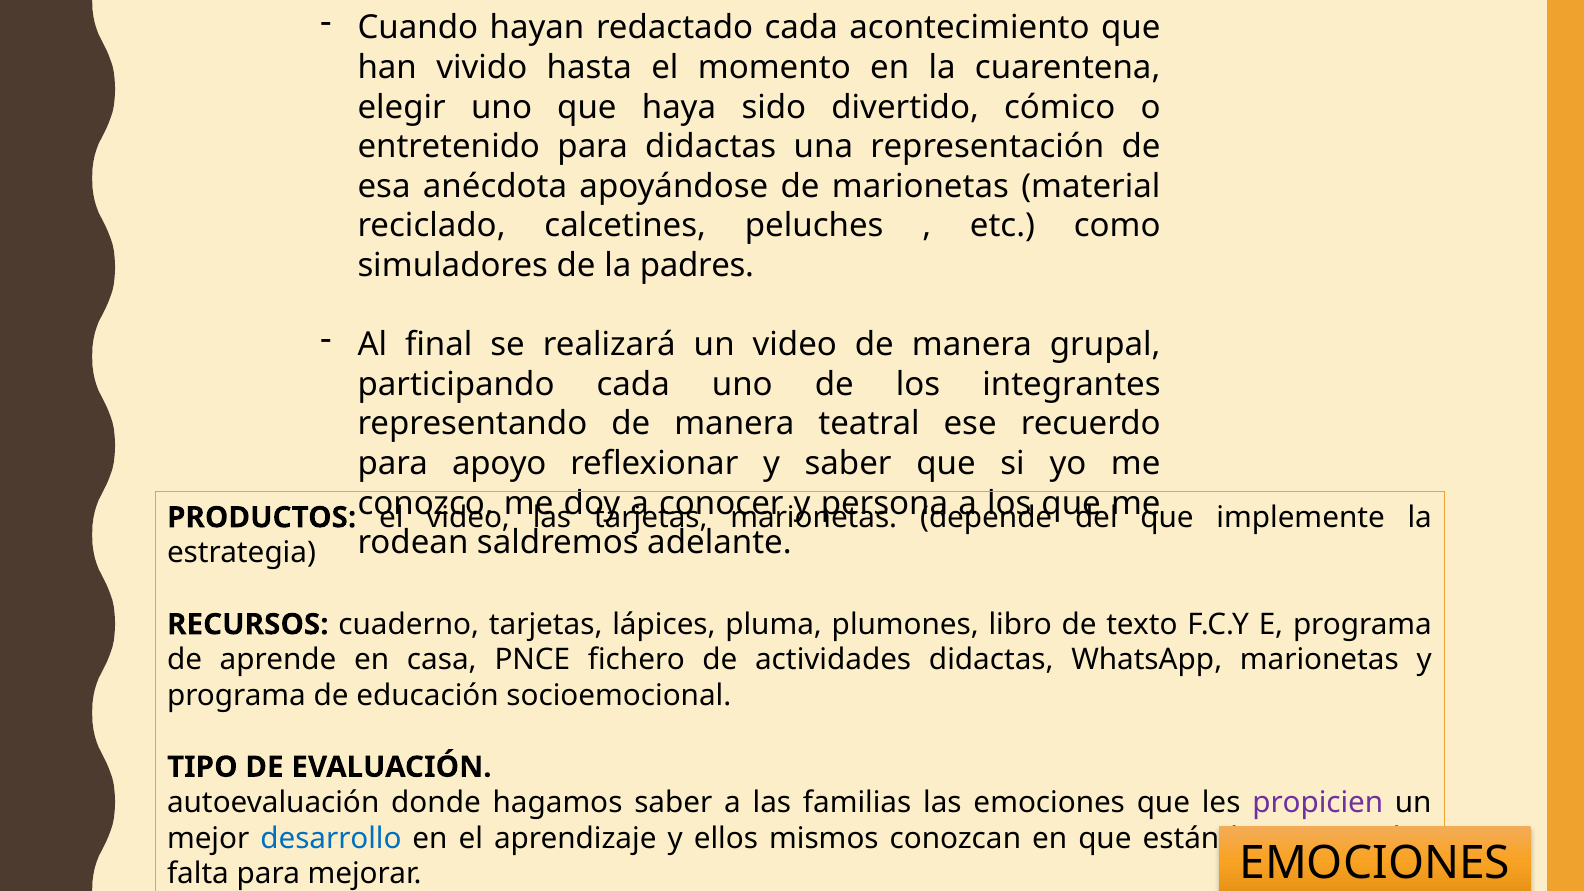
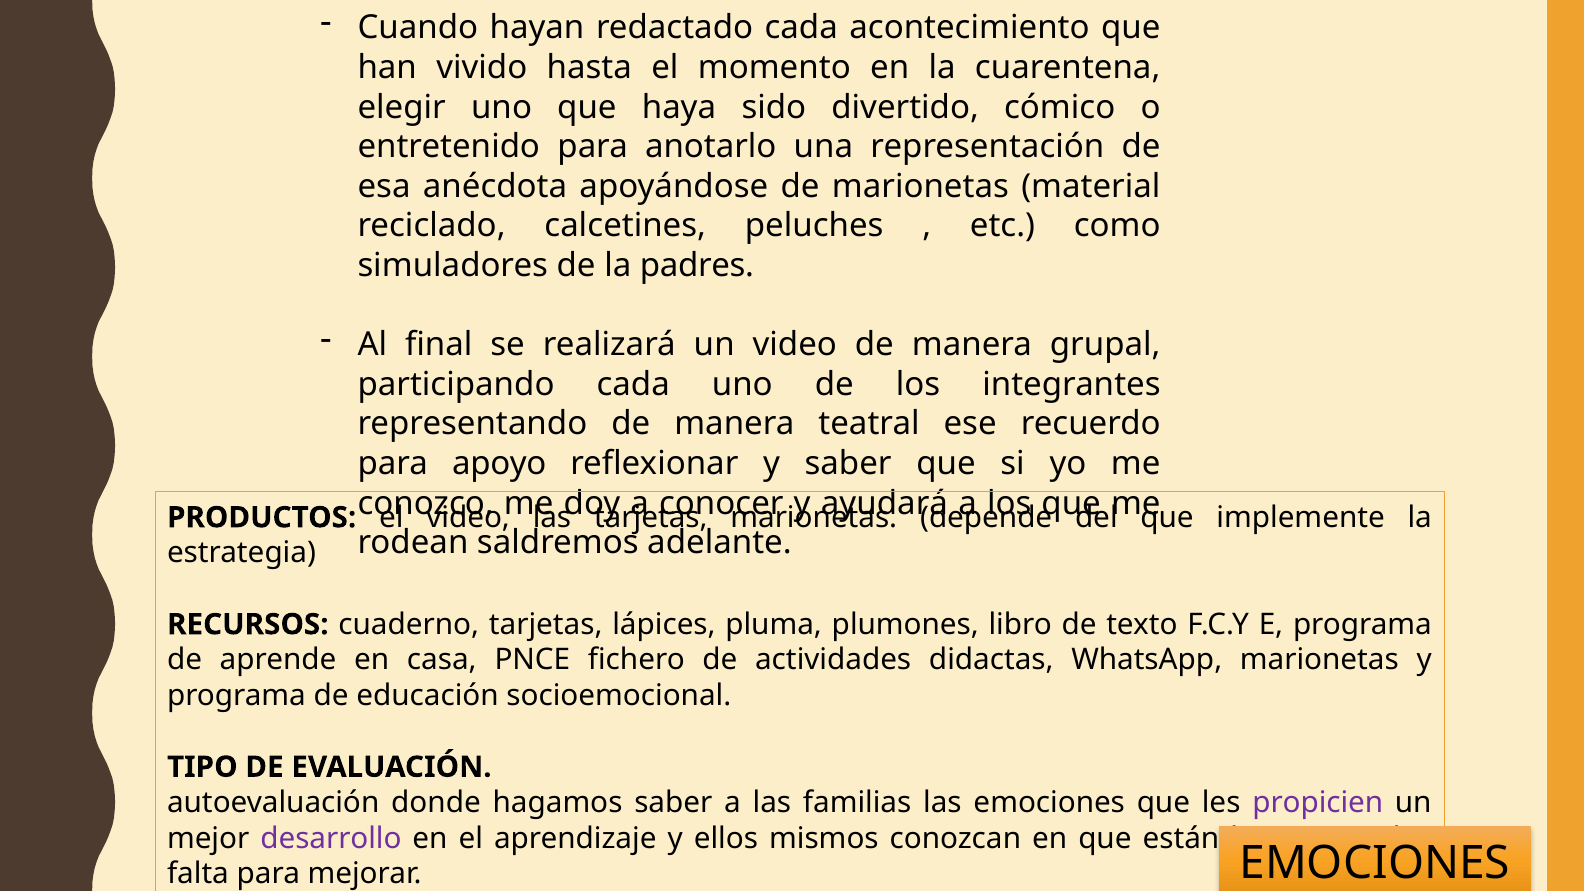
para didactas: didactas -> anotarlo
persona: persona -> ayudará
desarrollo colour: blue -> purple
